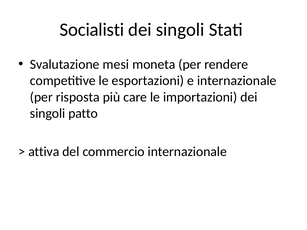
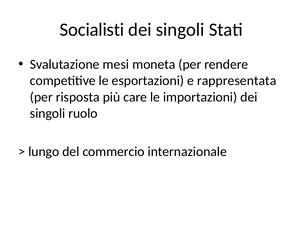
e internazionale: internazionale -> rappresentata
patto: patto -> ruolo
attiva: attiva -> lungo
